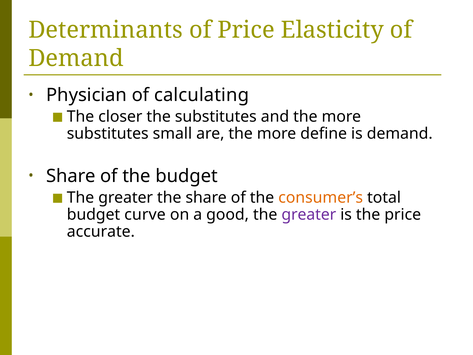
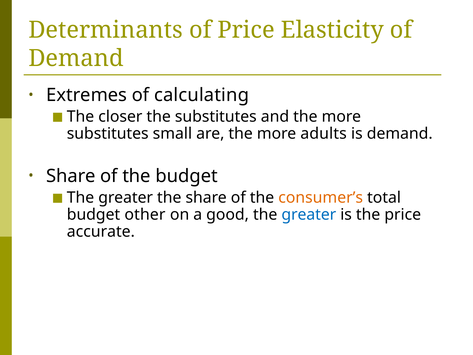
Physician: Physician -> Extremes
define: define -> adults
curve: curve -> other
greater at (309, 215) colour: purple -> blue
